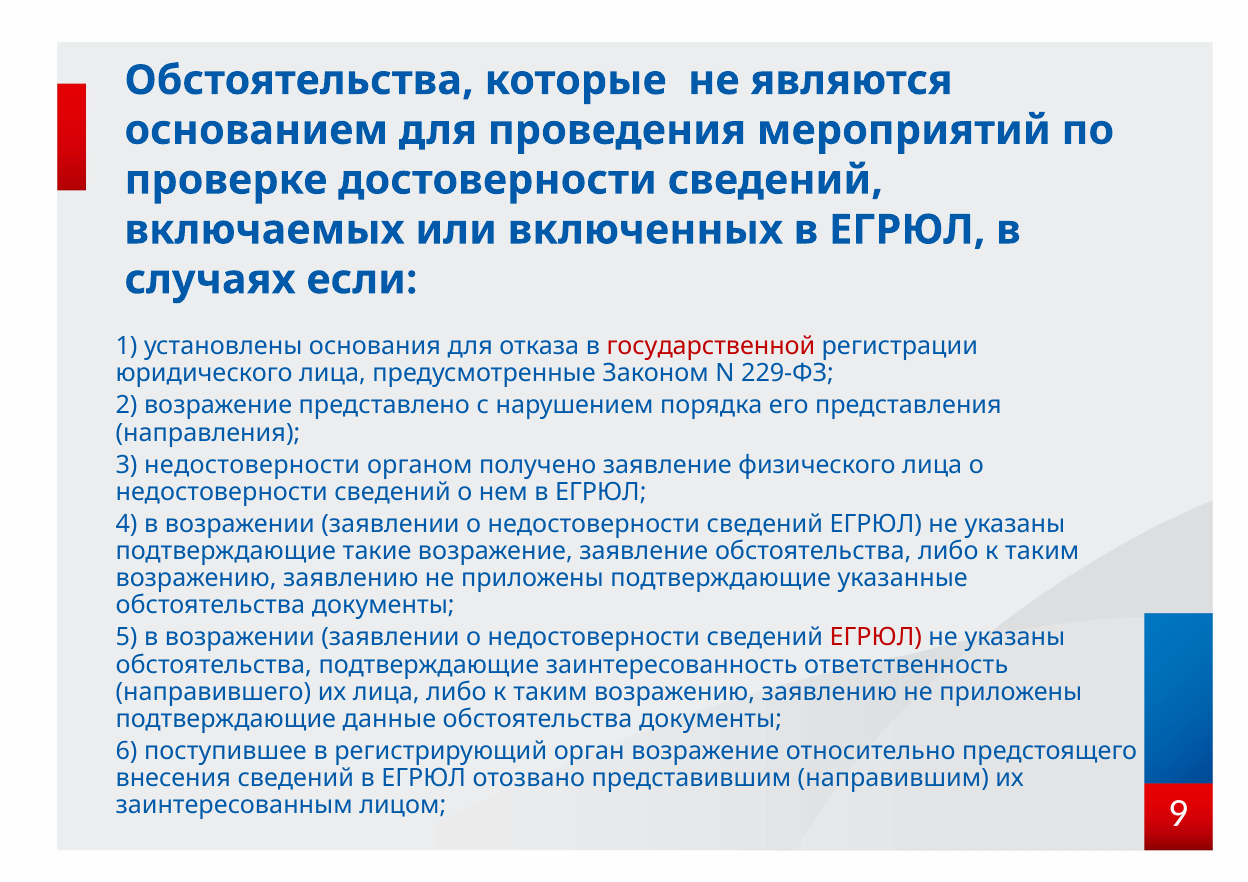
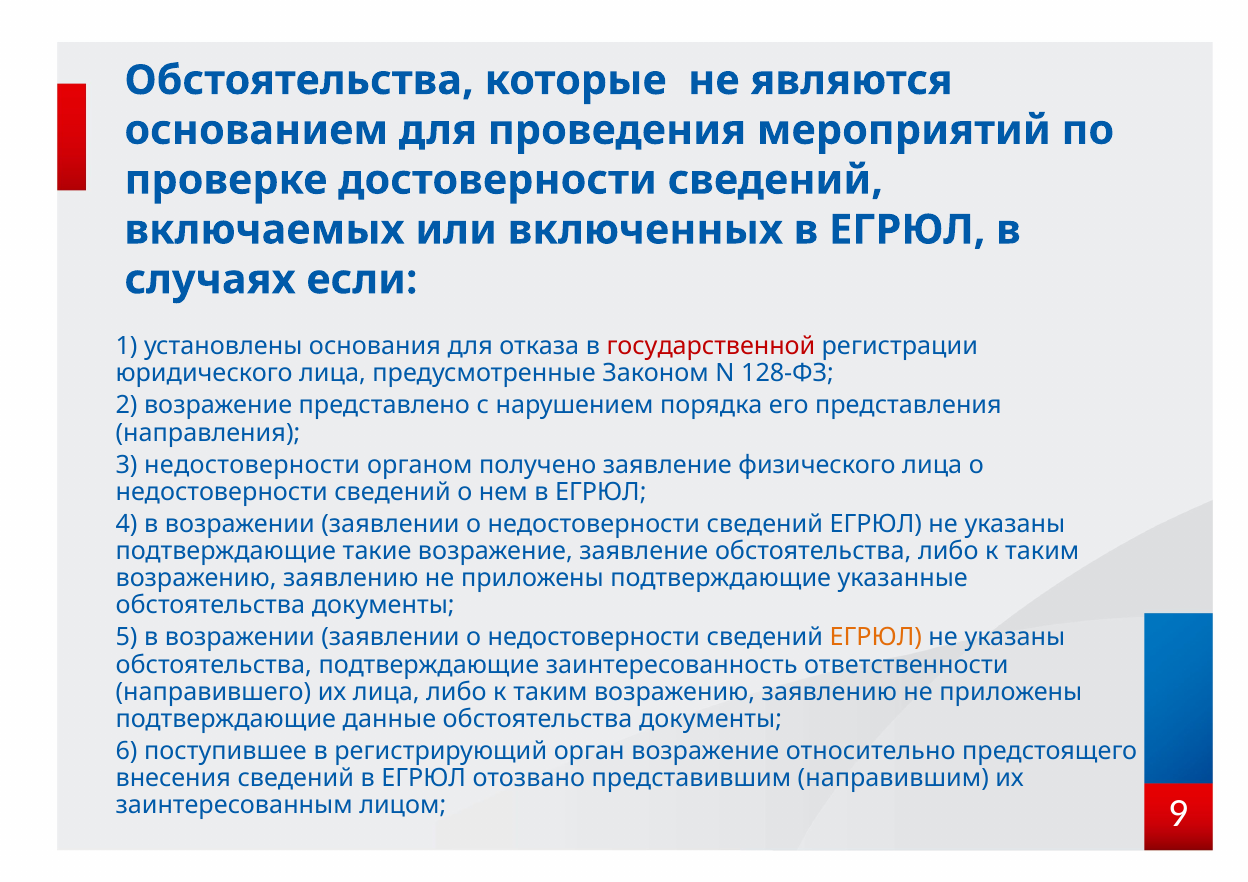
229-ФЗ: 229-ФЗ -> 128-ФЗ
ЕГРЮЛ at (876, 638) colour: red -> orange
ответственность: ответственность -> ответственности
